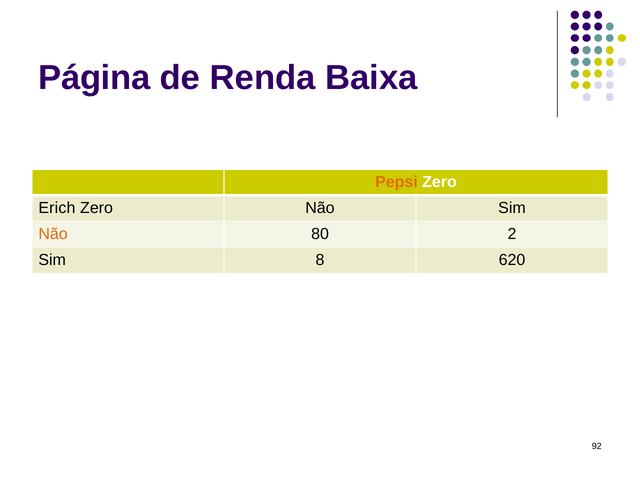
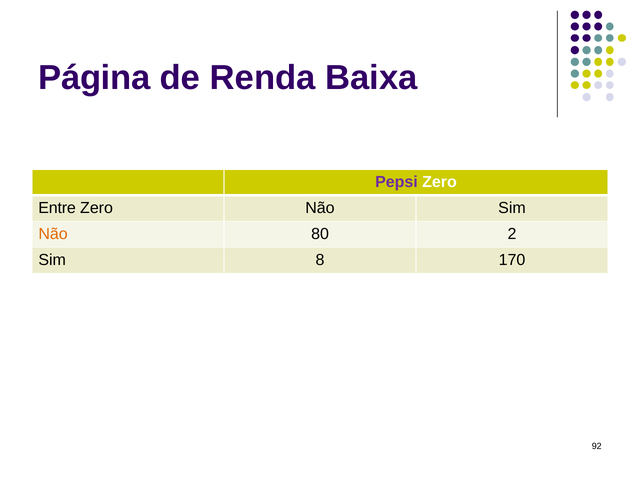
Pepsi colour: orange -> purple
Erich: Erich -> Entre
620: 620 -> 170
